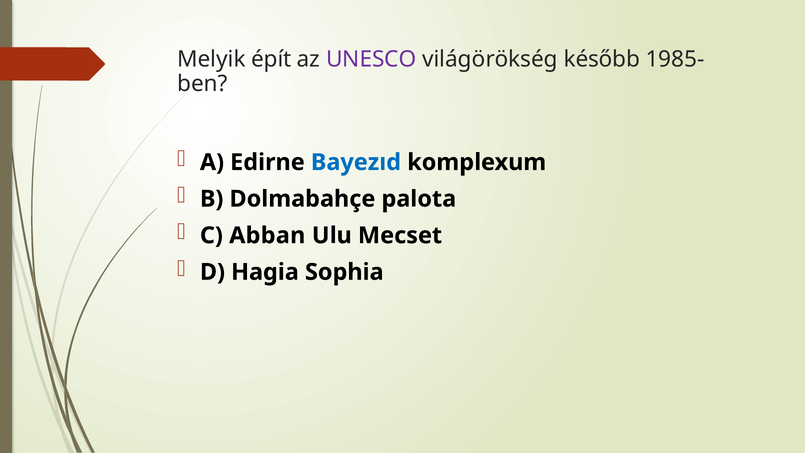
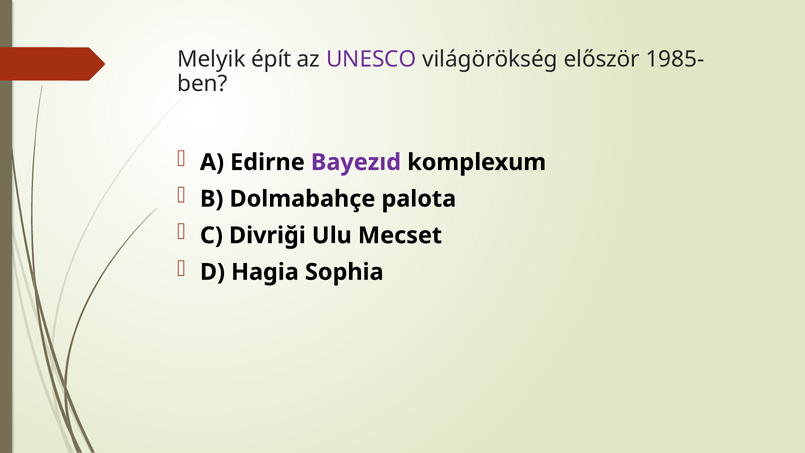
később: később -> először
Bayezıd colour: blue -> purple
Abban: Abban -> Divriği
